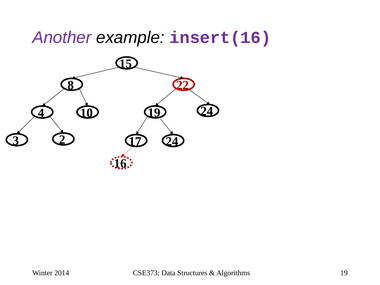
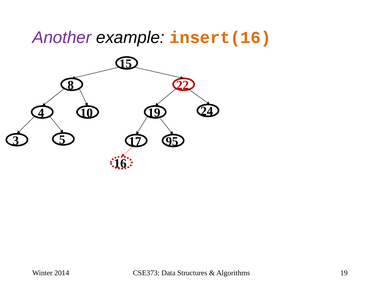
insert(16 colour: purple -> orange
2: 2 -> 5
17 24: 24 -> 95
